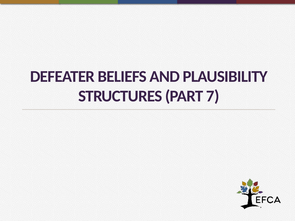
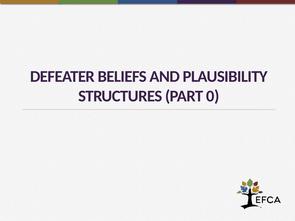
7: 7 -> 0
